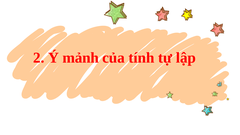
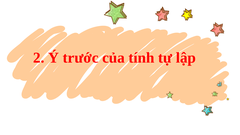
mảnh: mảnh -> trước
